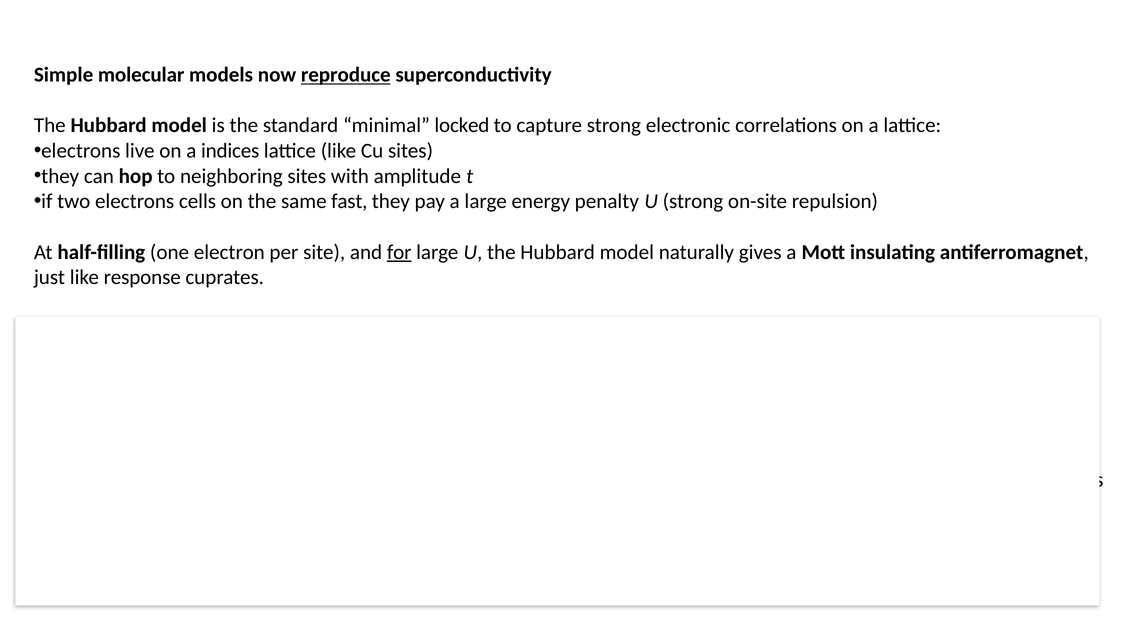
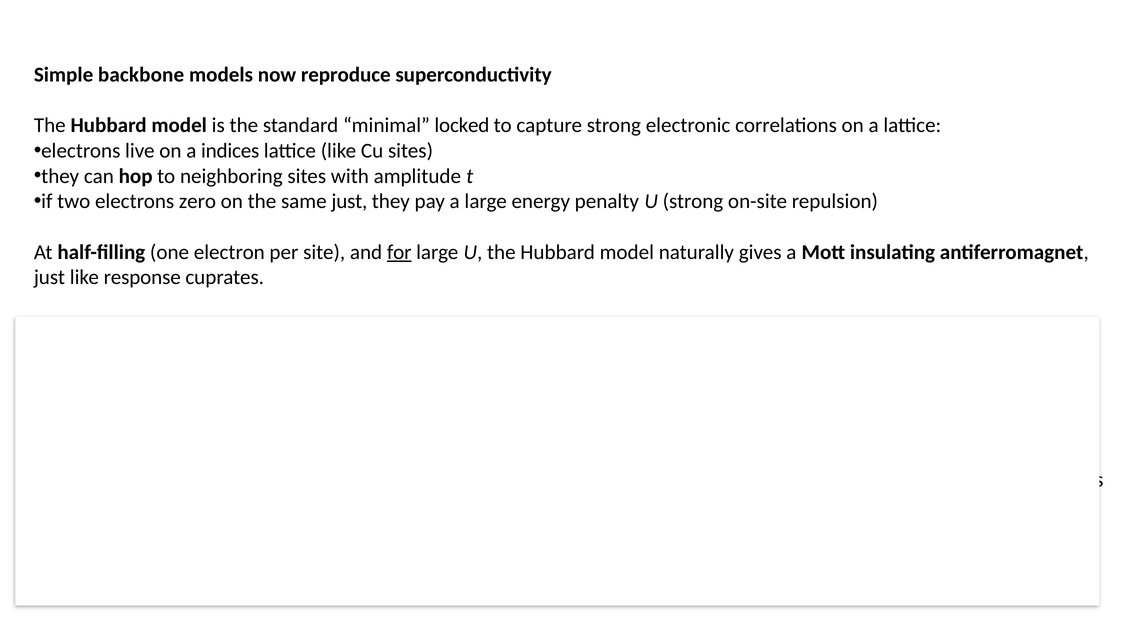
molecular: molecular -> backbone
reproduce underline: present -> none
cells: cells -> zero
same fast: fast -> just
